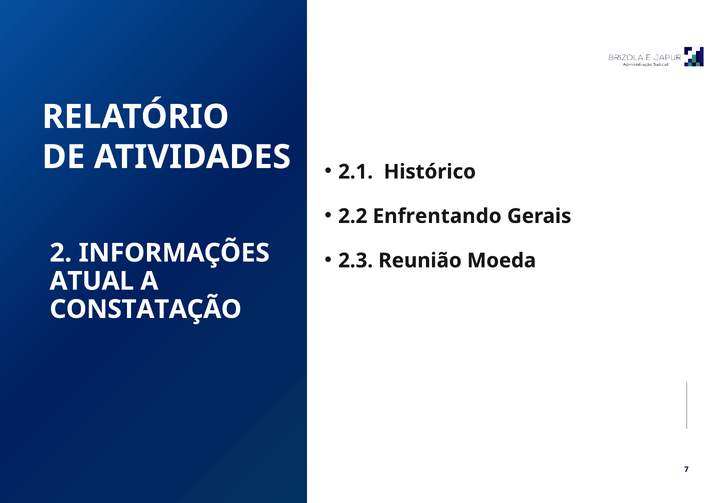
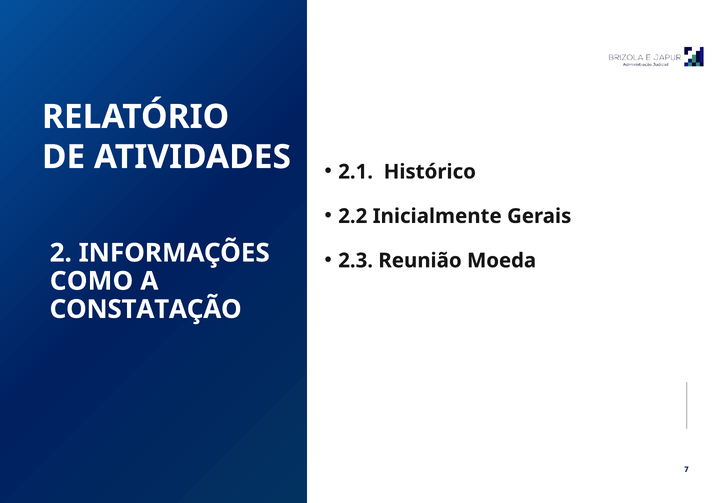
Enfrentando: Enfrentando -> Inicialmente
ATUAL: ATUAL -> COMO
